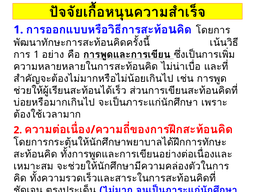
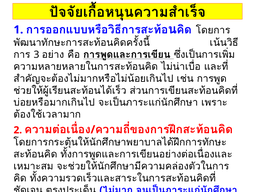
1 at (37, 54): 1 -> 3
